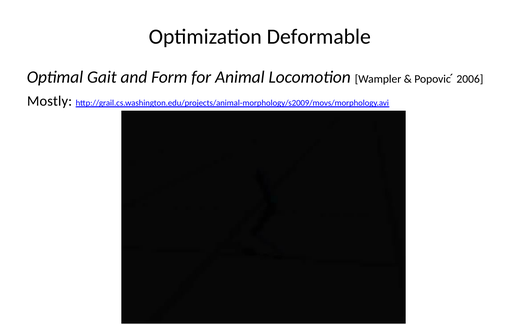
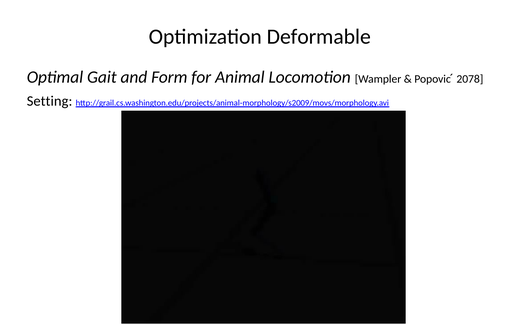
2006: 2006 -> 2078
Mostly: Mostly -> Setting
